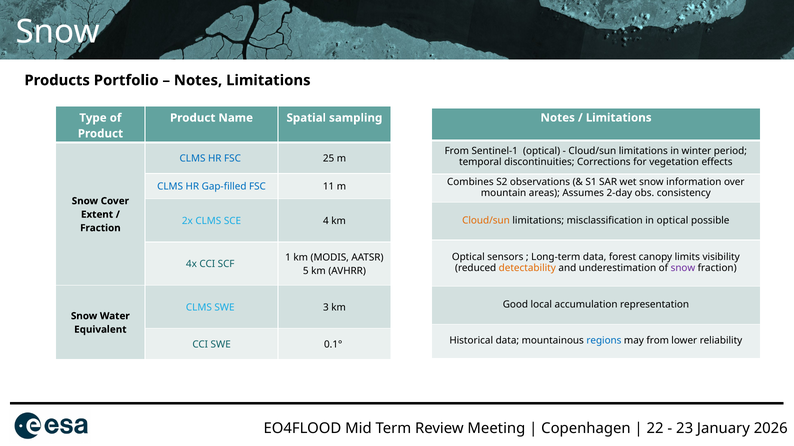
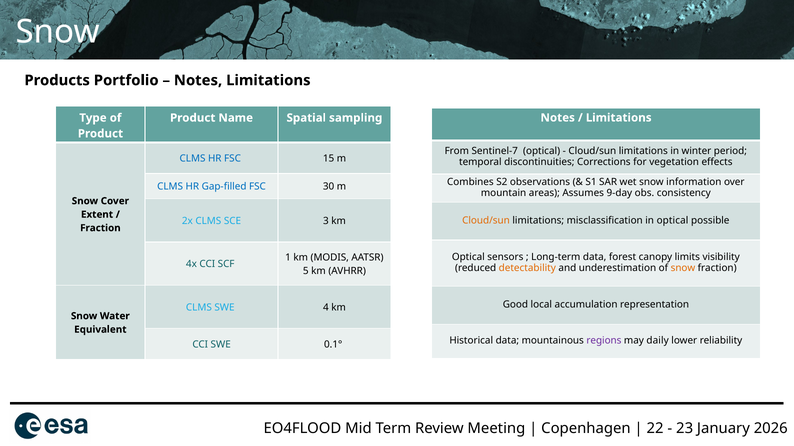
Sentinel-1: Sentinel-1 -> Sentinel-7
25: 25 -> 15
11: 11 -> 30
2-day: 2-day -> 9-day
4: 4 -> 3
snow at (683, 269) colour: purple -> orange
3: 3 -> 4
regions colour: blue -> purple
may from: from -> daily
